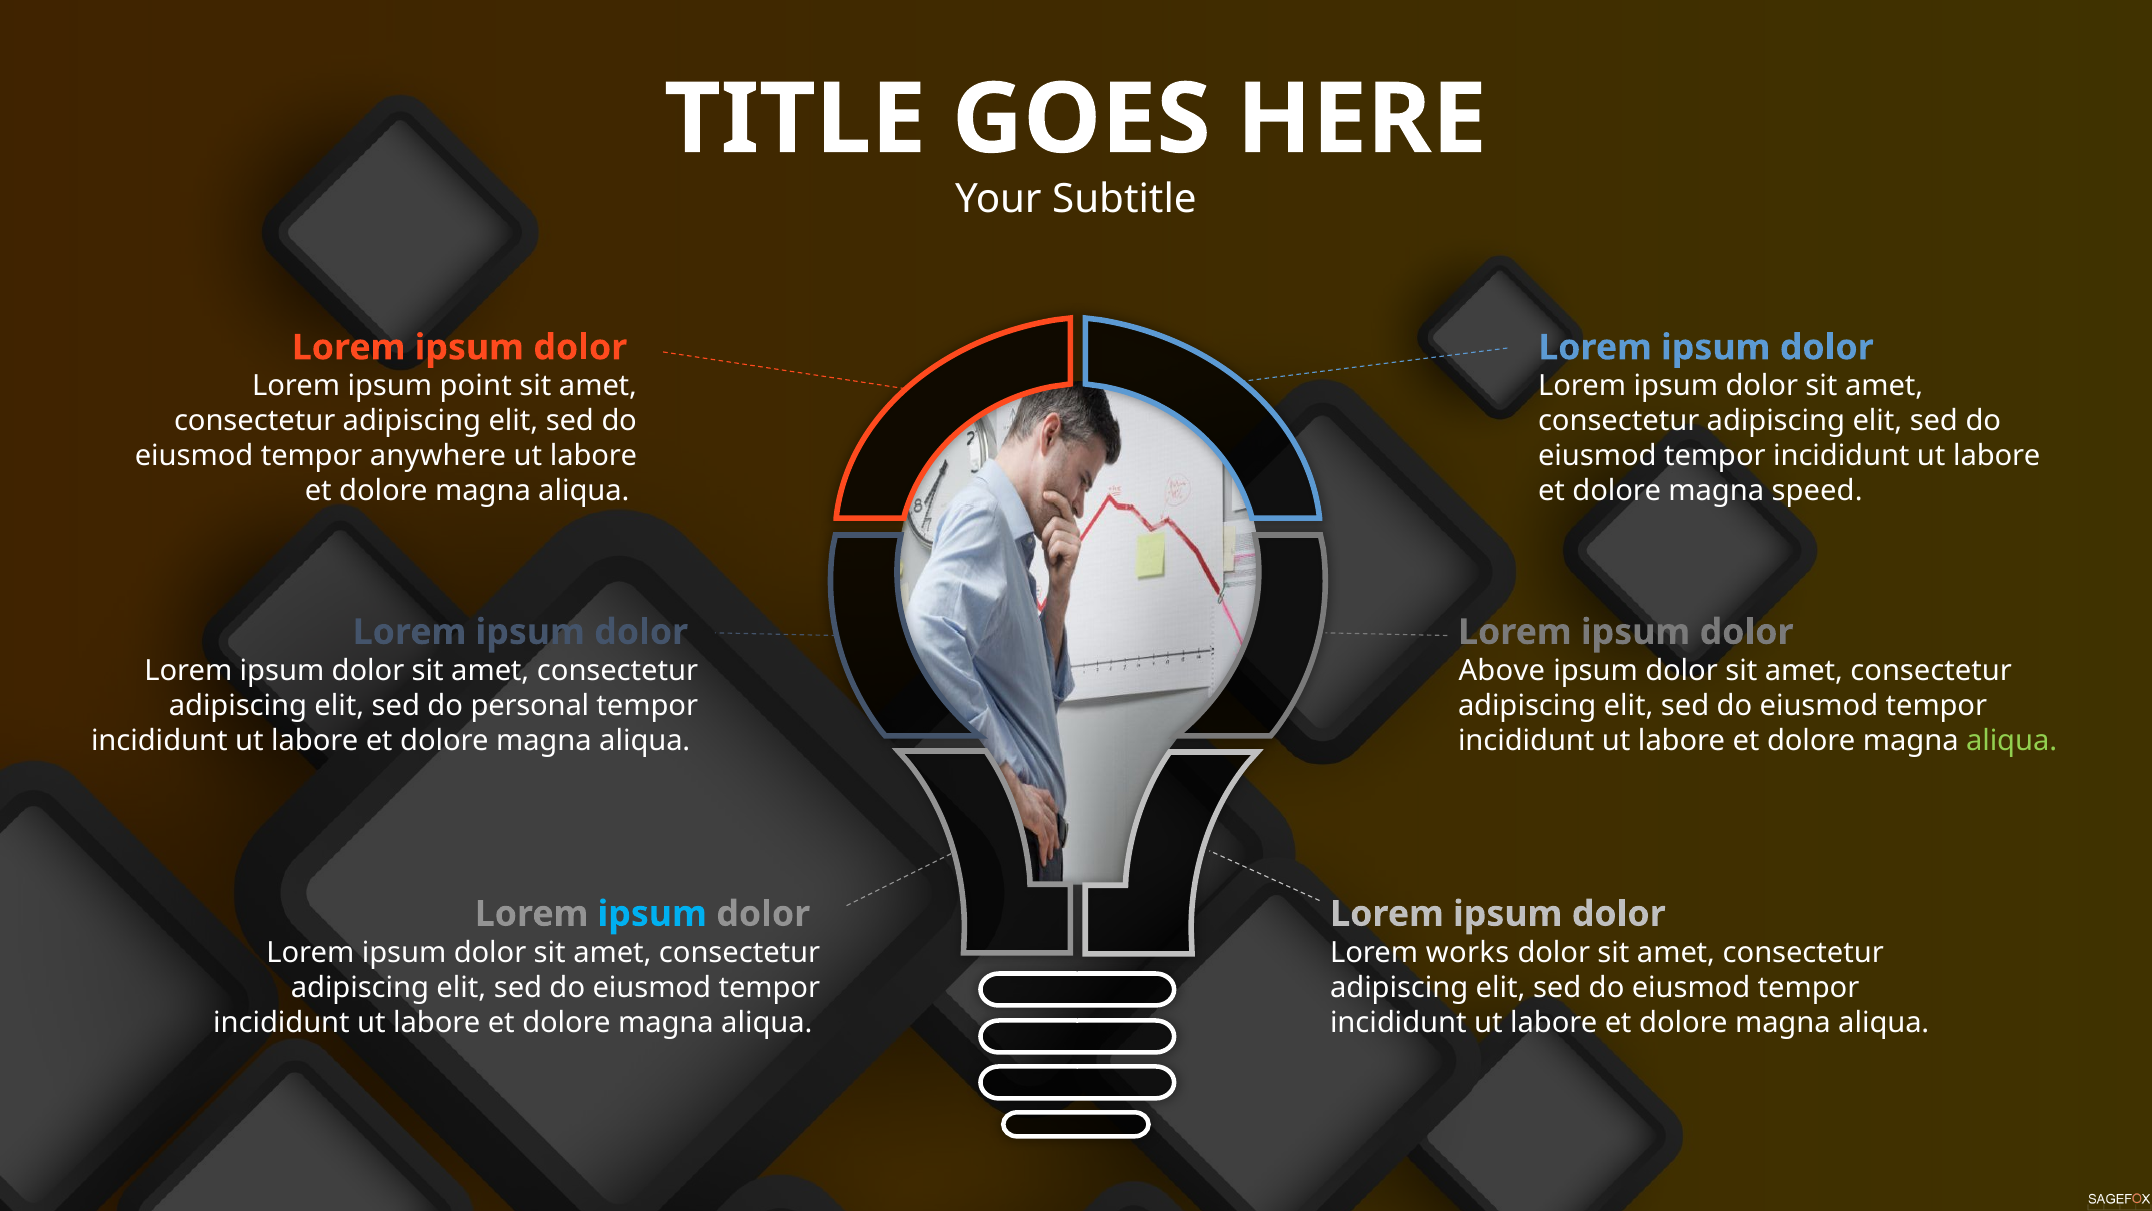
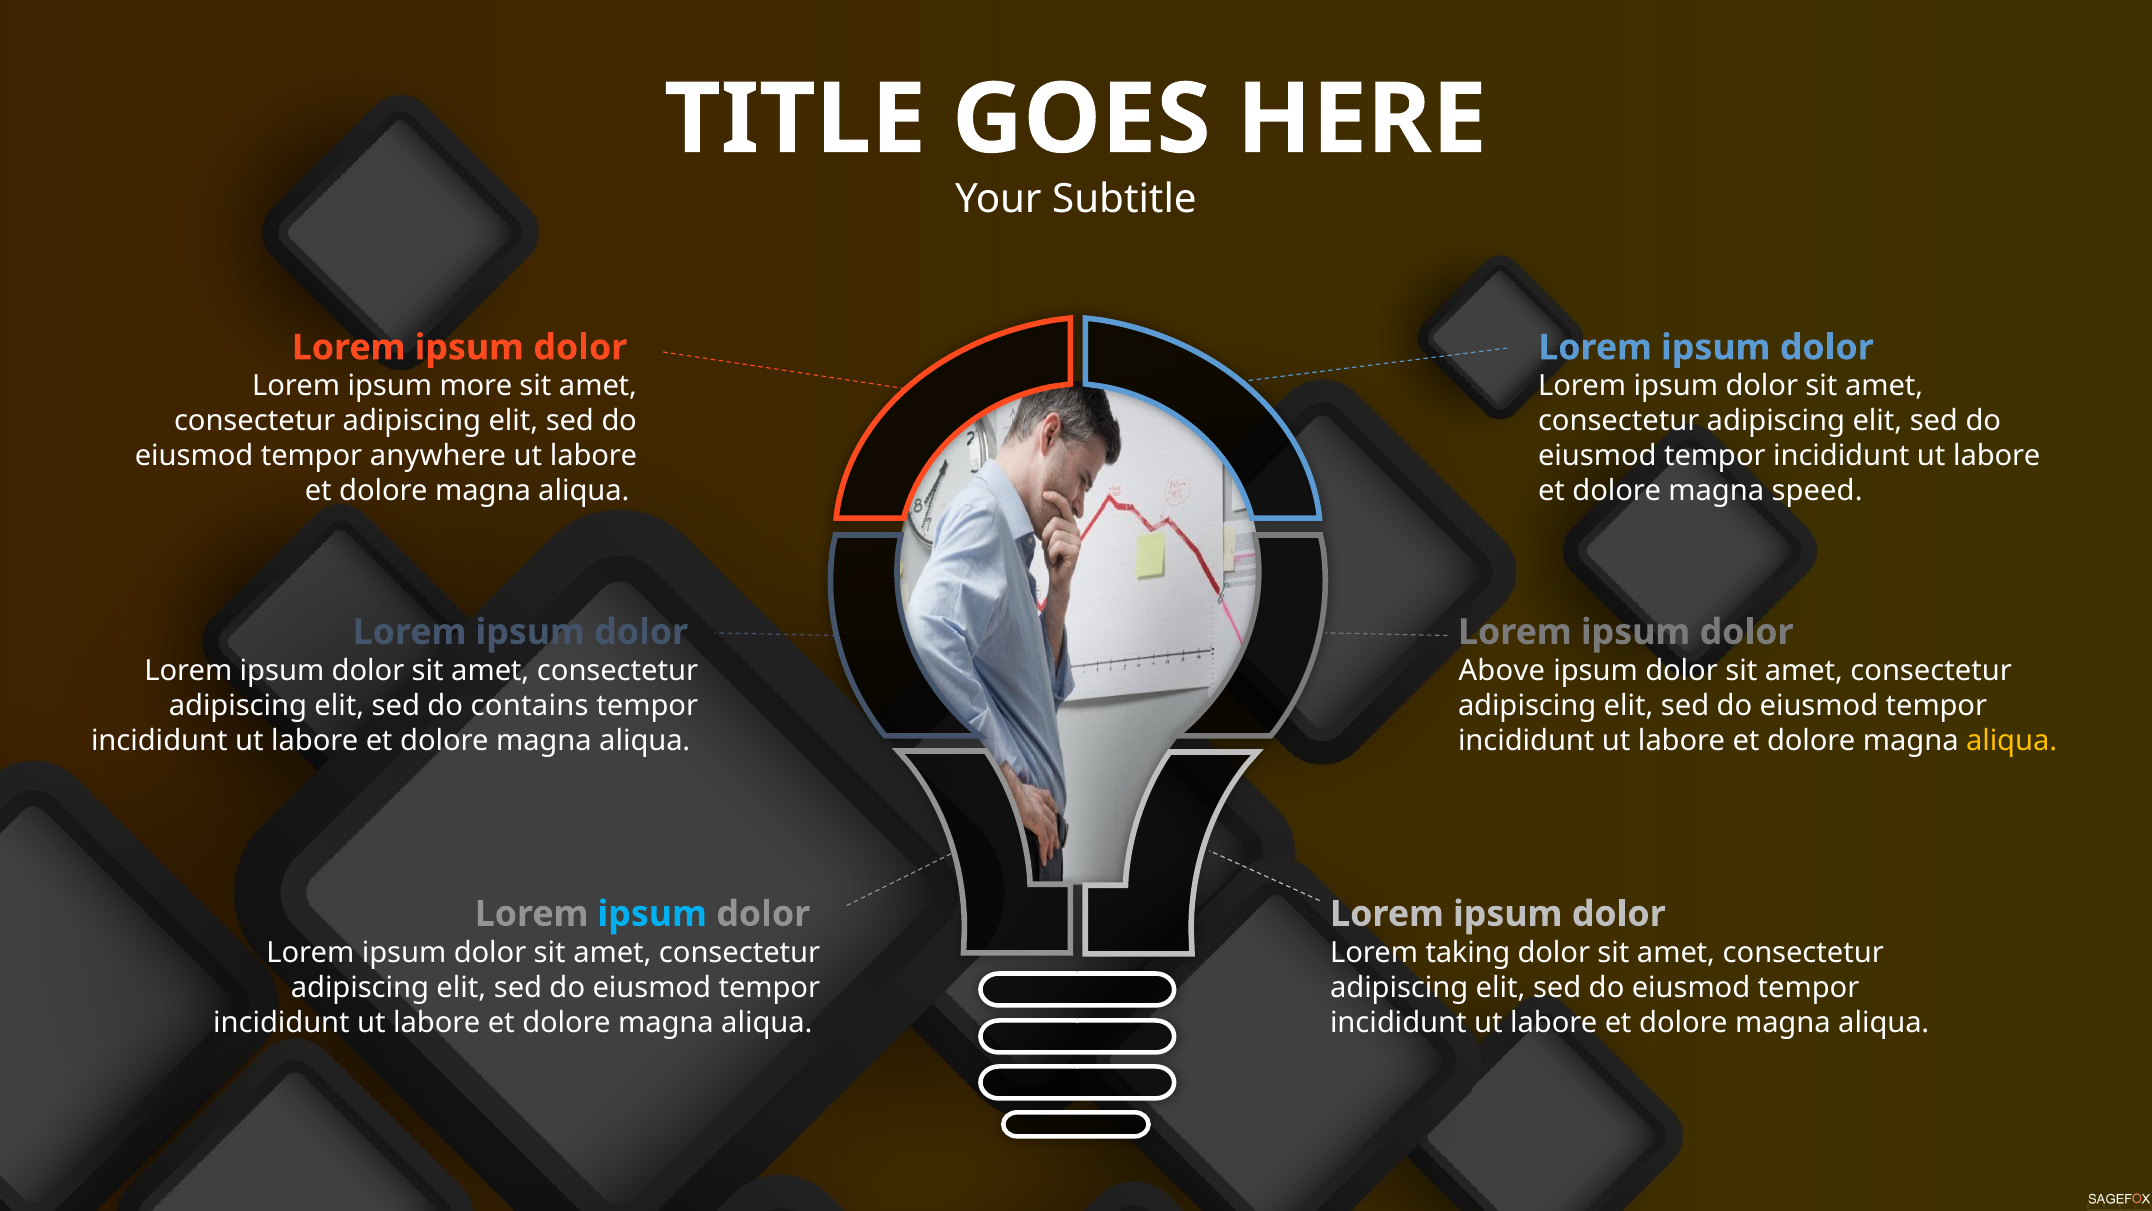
point: point -> more
personal: personal -> contains
aliqua at (2012, 740) colour: light green -> yellow
works: works -> taking
